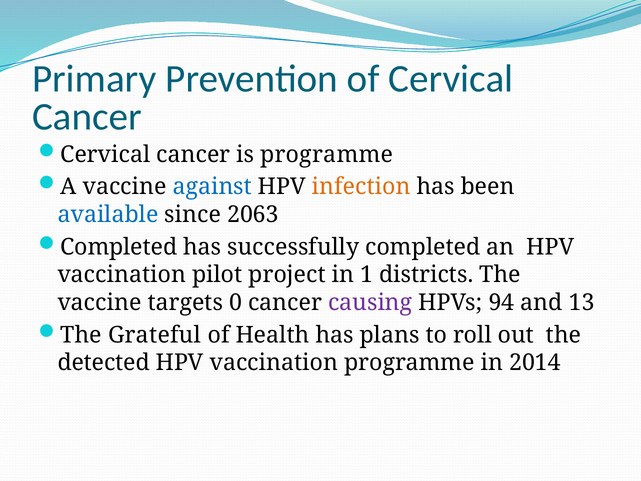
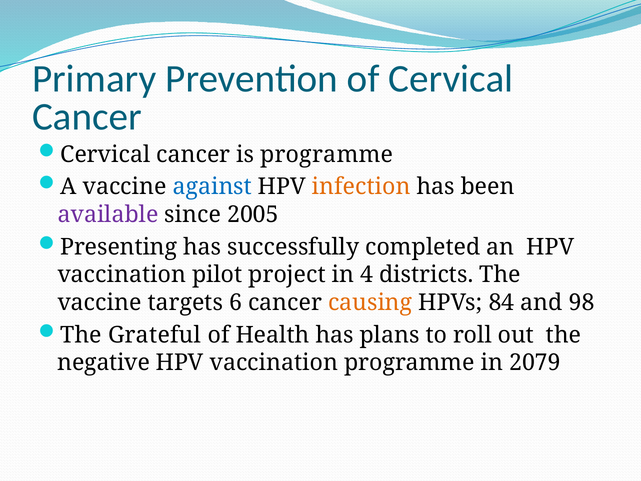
available colour: blue -> purple
2063: 2063 -> 2005
Completed at (119, 247): Completed -> Presenting
1: 1 -> 4
0: 0 -> 6
causing colour: purple -> orange
94: 94 -> 84
13: 13 -> 98
detected: detected -> negative
2014: 2014 -> 2079
